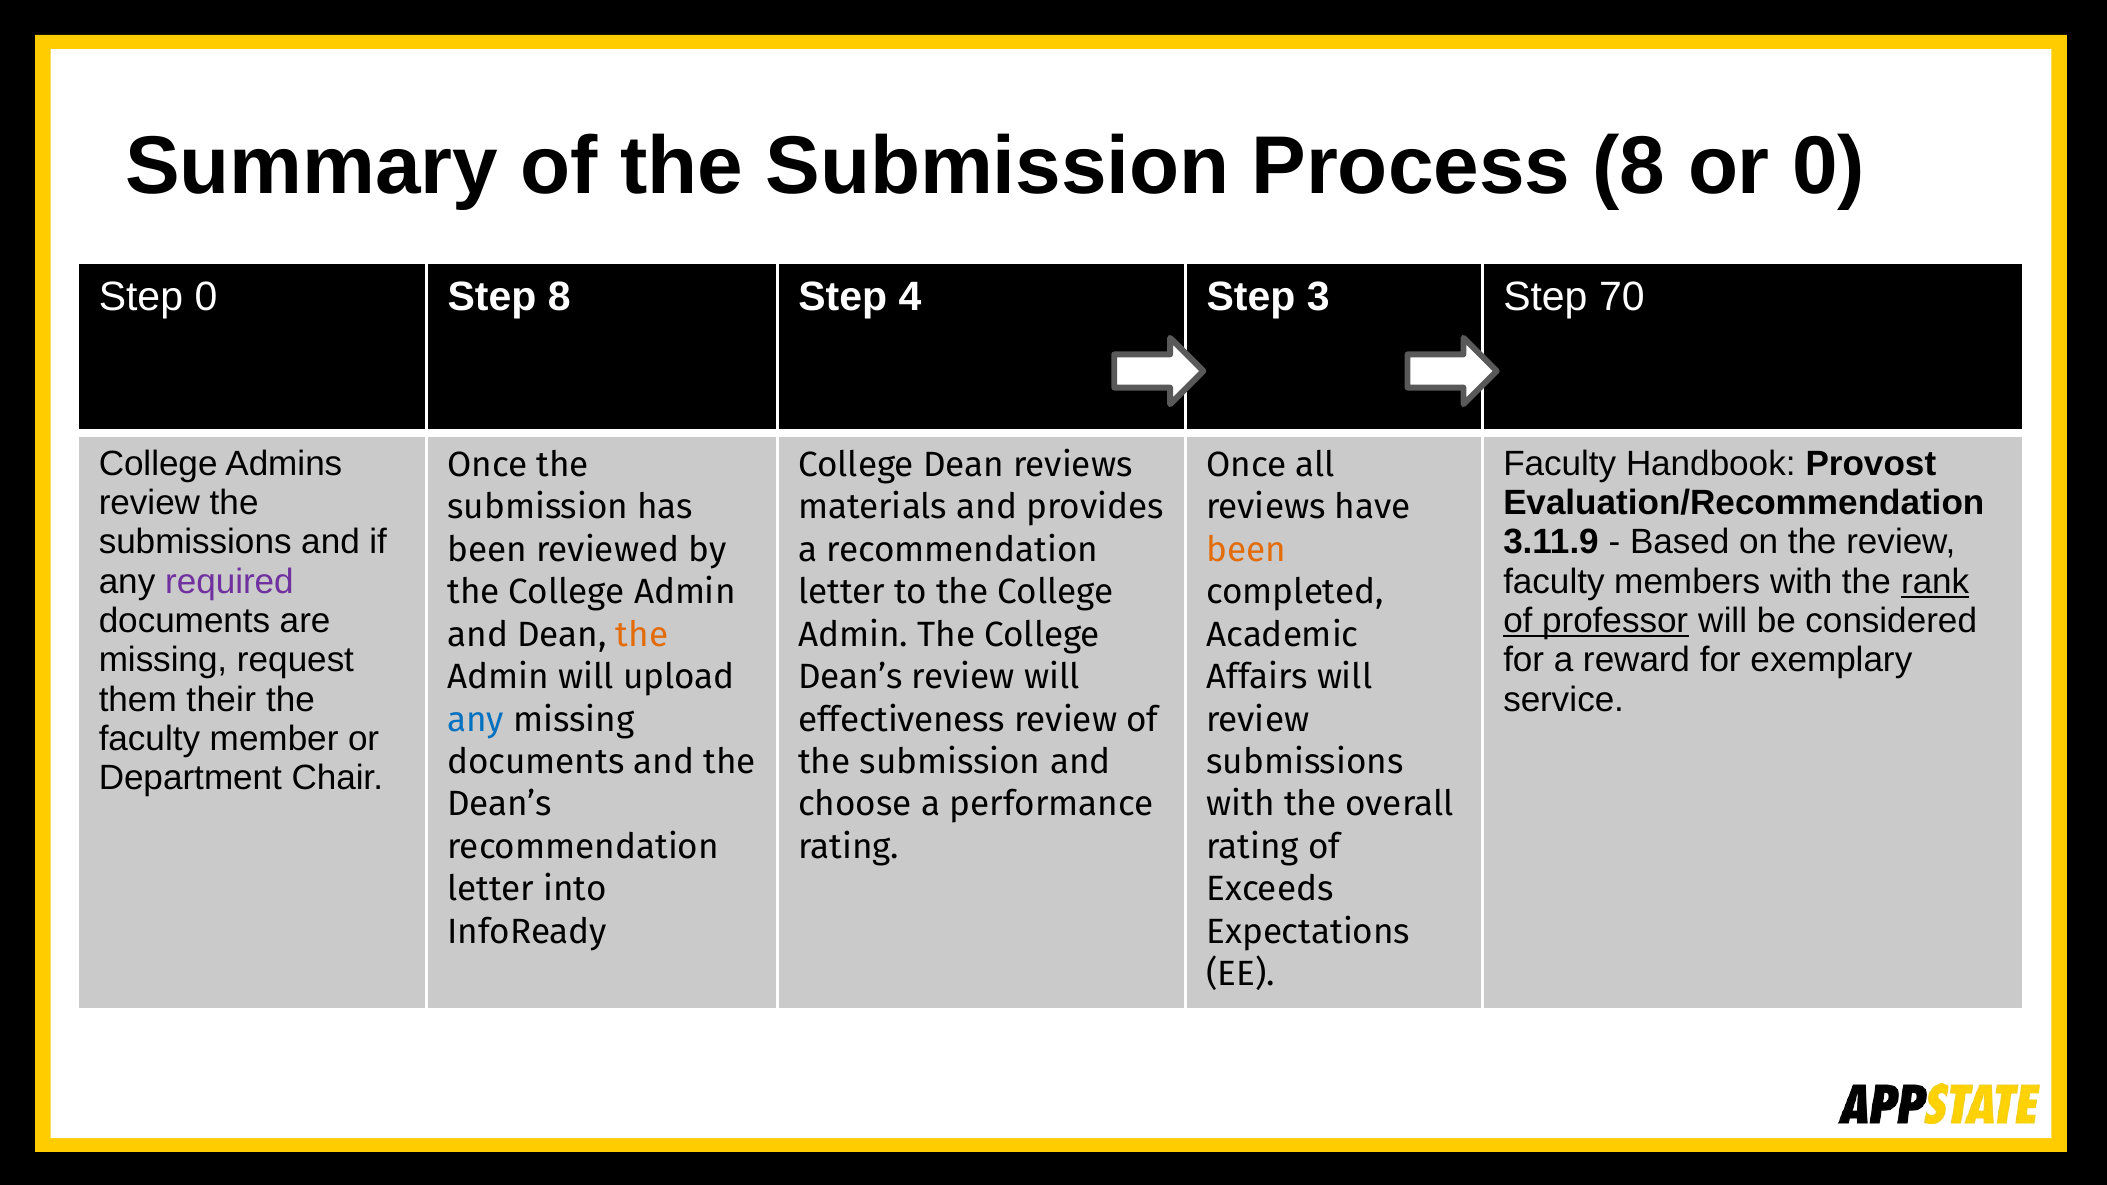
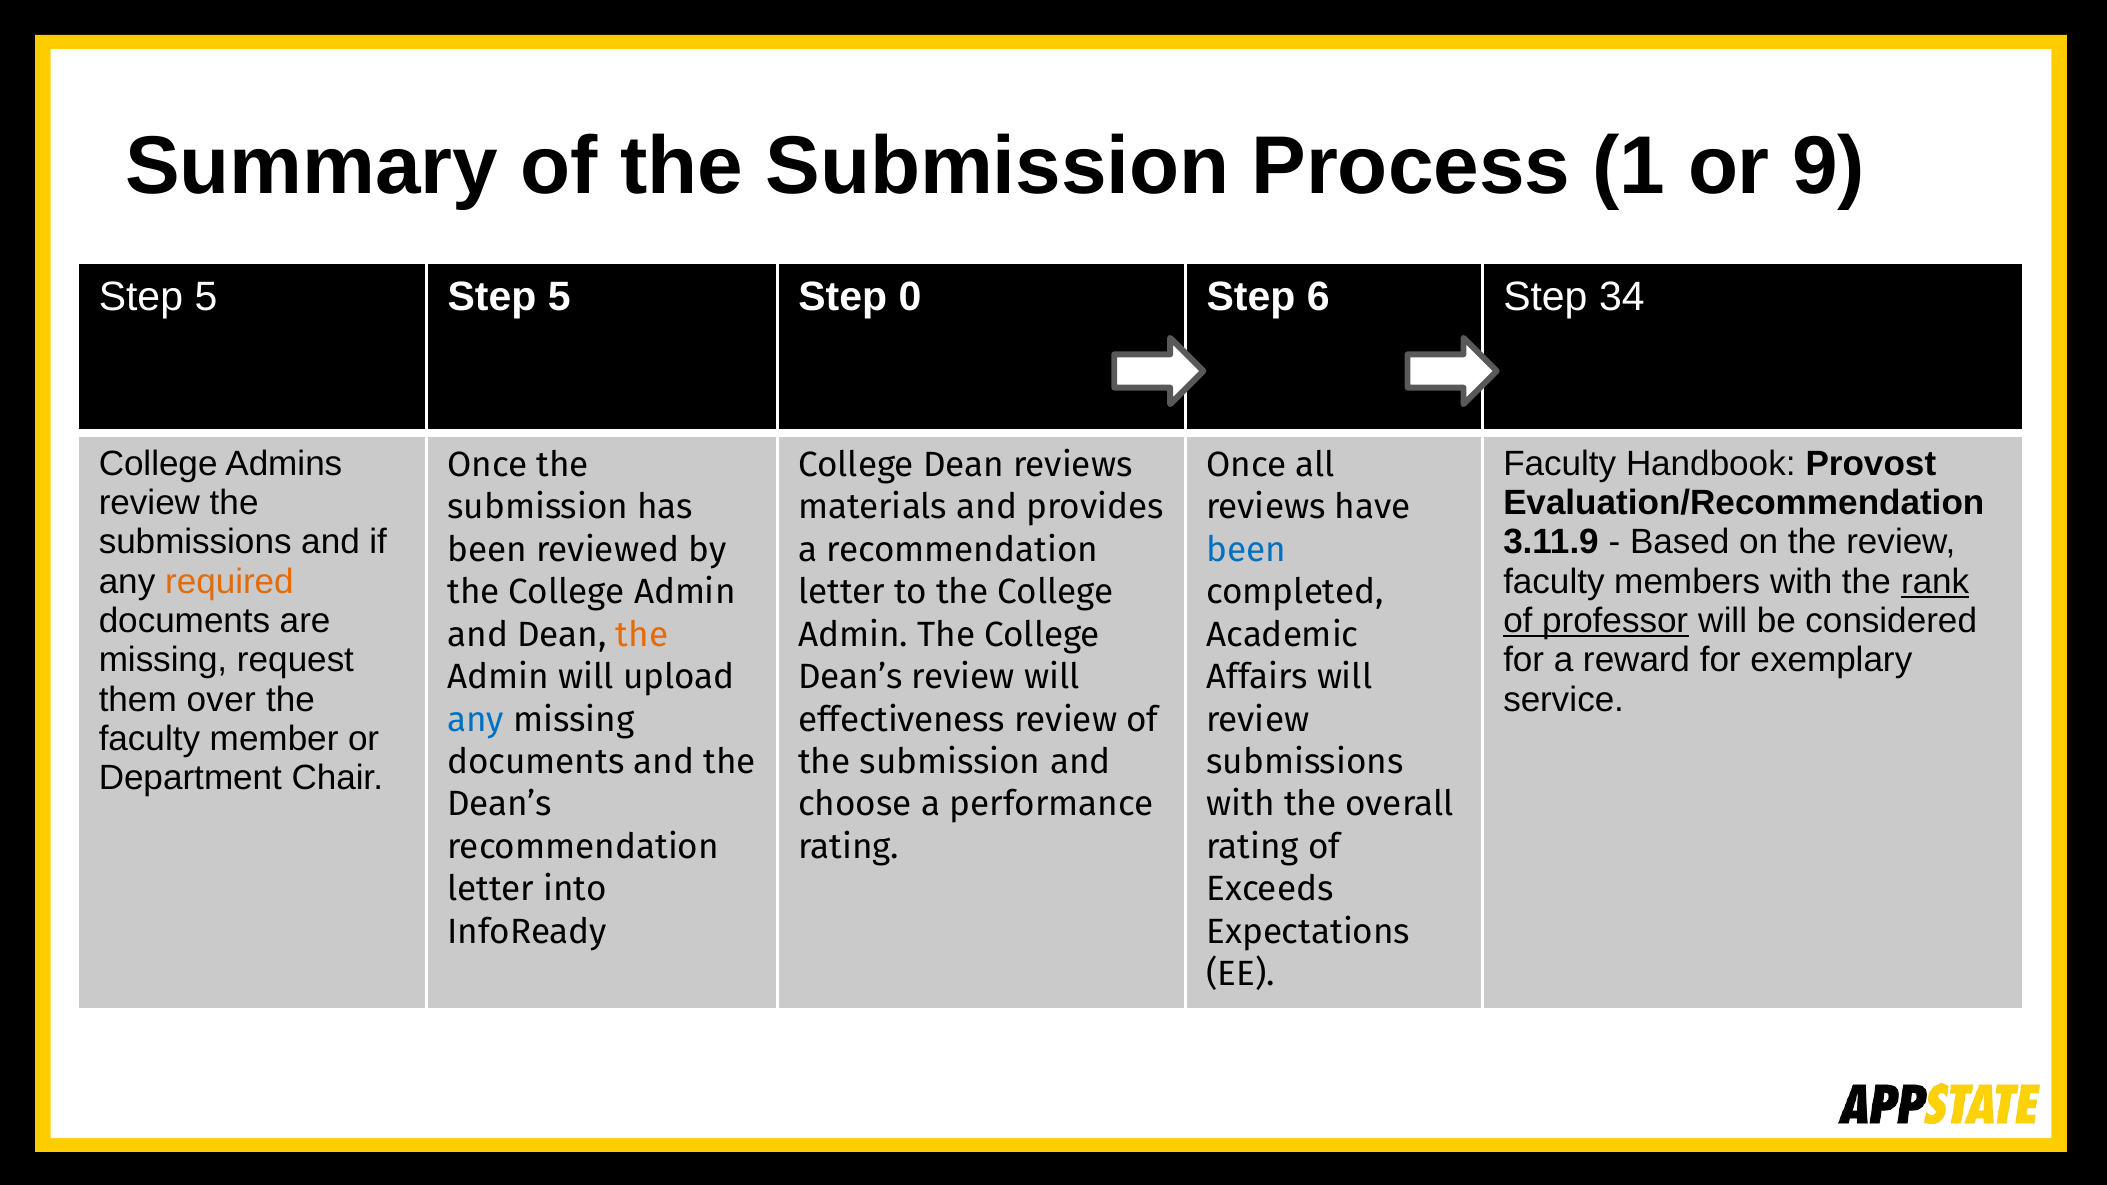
Process 8: 8 -> 1
or 0: 0 -> 9
0 at (206, 297): 0 -> 5
8 at (559, 297): 8 -> 5
4: 4 -> 0
3: 3 -> 6
70: 70 -> 34
been at (1246, 550) colour: orange -> blue
required colour: purple -> orange
their: their -> over
